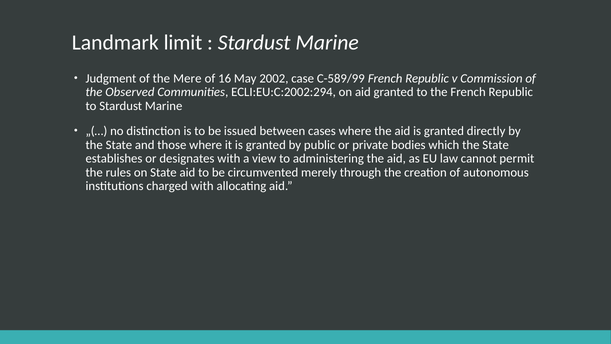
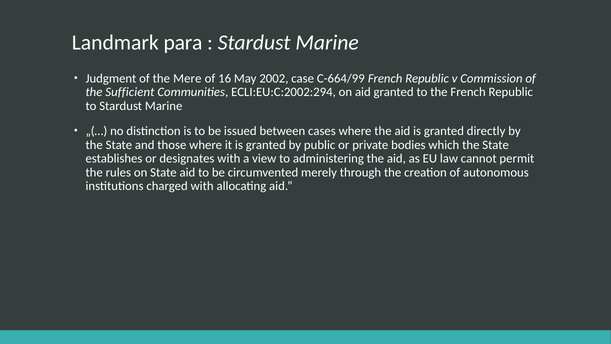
limit: limit -> para
C-589/99: C-589/99 -> C-664/99
Observed: Observed -> Sufficient
